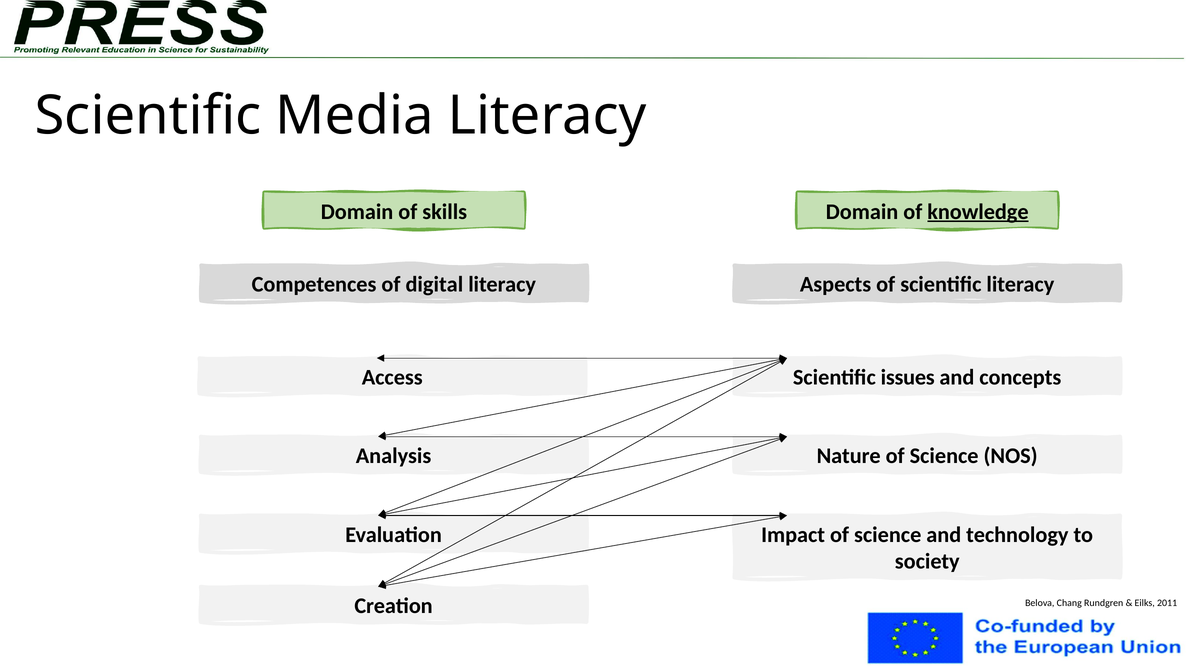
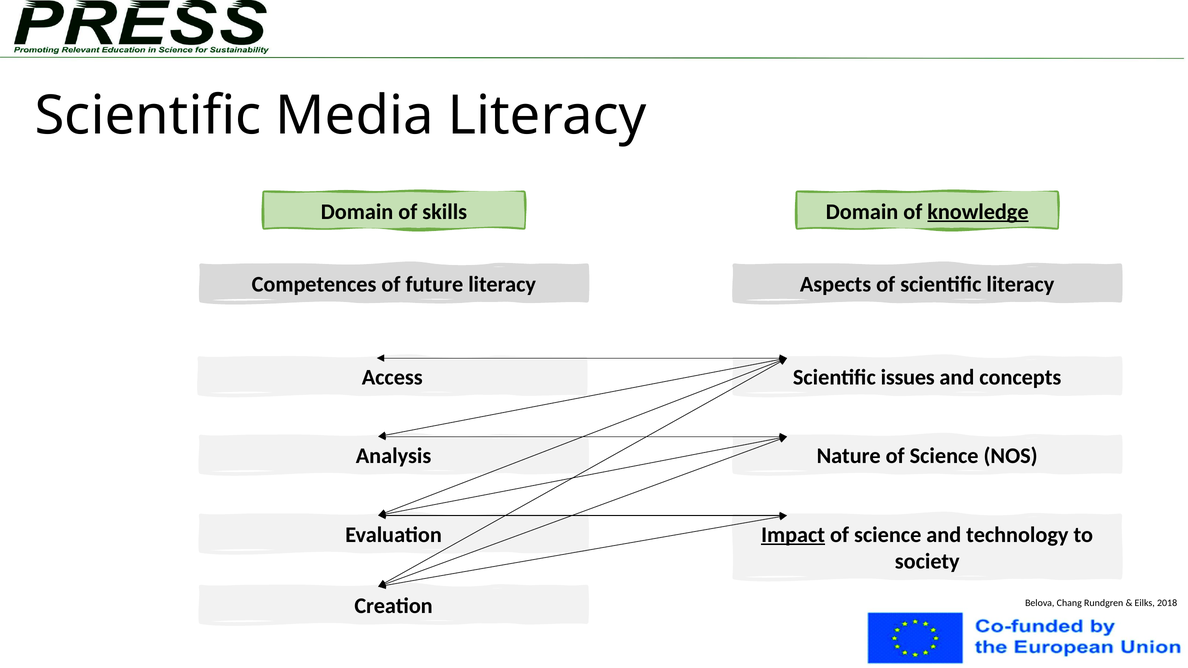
digital: digital -> future
Impact underline: none -> present
2011: 2011 -> 2018
